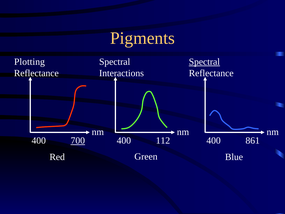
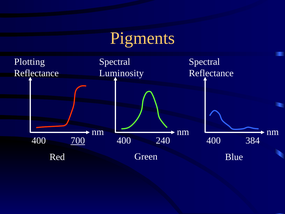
Spectral at (204, 62) underline: present -> none
Interactions: Interactions -> Luminosity
112: 112 -> 240
861: 861 -> 384
